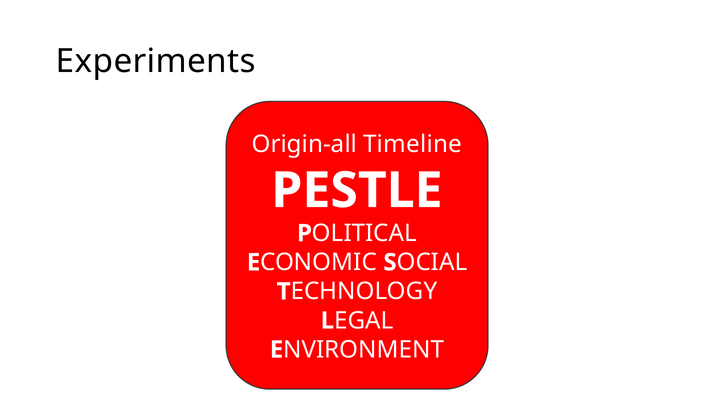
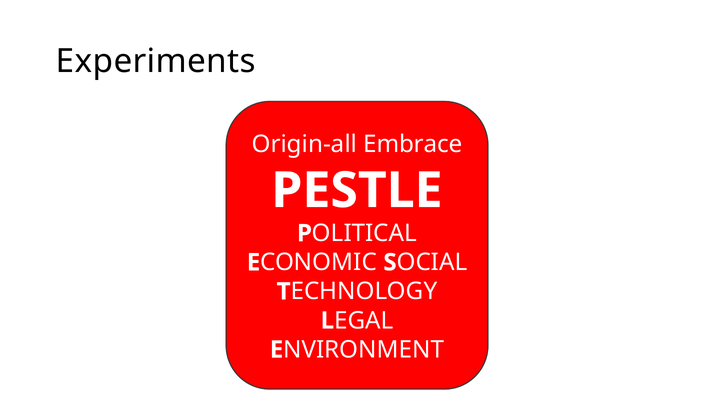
Timeline: Timeline -> Embrace
